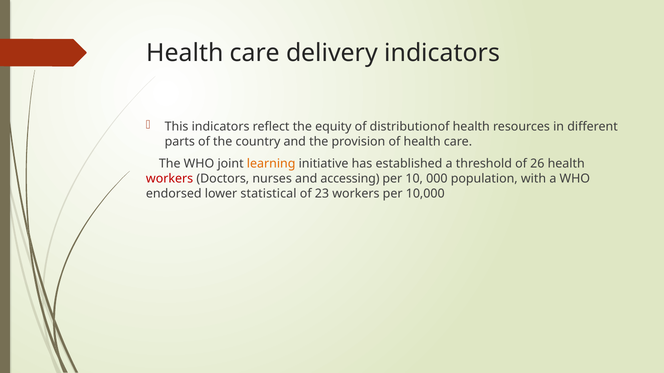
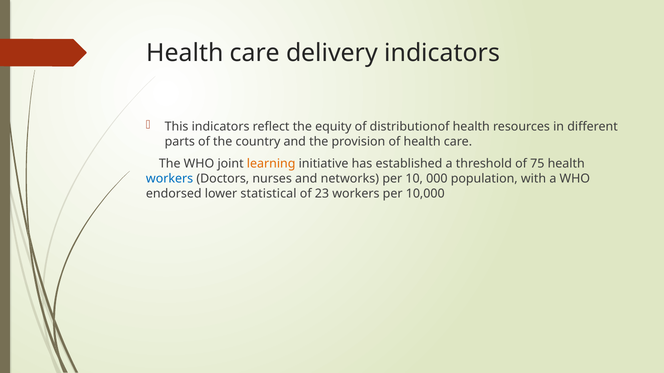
26: 26 -> 75
workers at (170, 179) colour: red -> blue
accessing: accessing -> networks
